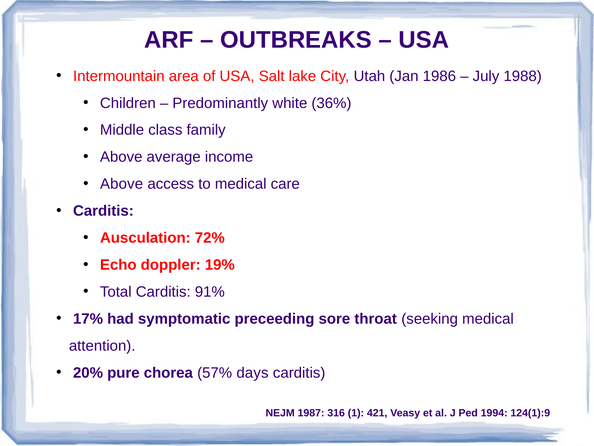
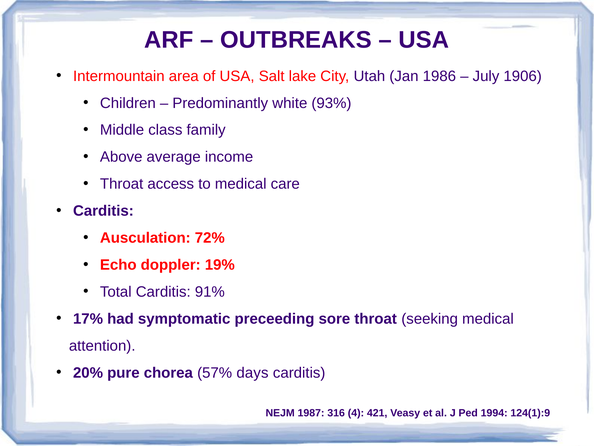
1988: 1988 -> 1906
36%: 36% -> 93%
Above at (122, 184): Above -> Throat
1: 1 -> 4
